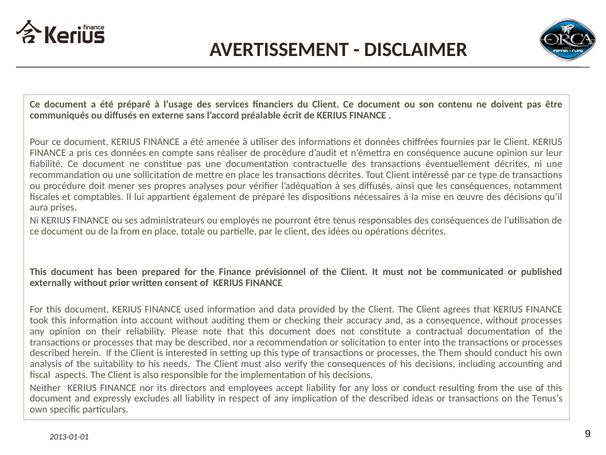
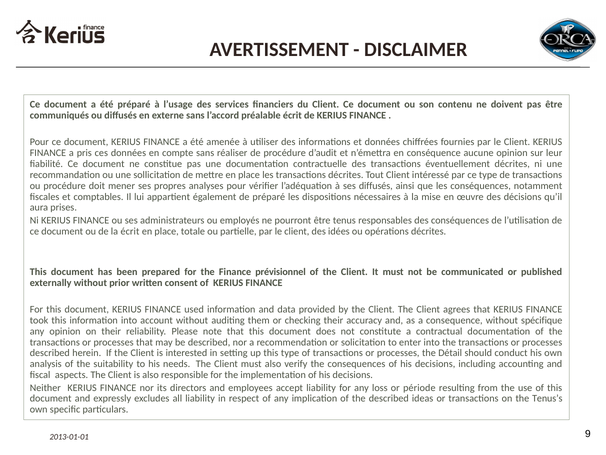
la from: from -> écrit
without processes: processes -> spécifique
the Them: Them -> Détail
or conduct: conduct -> période
